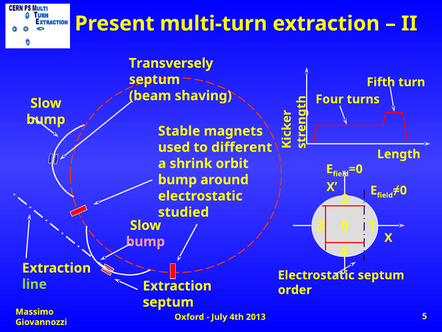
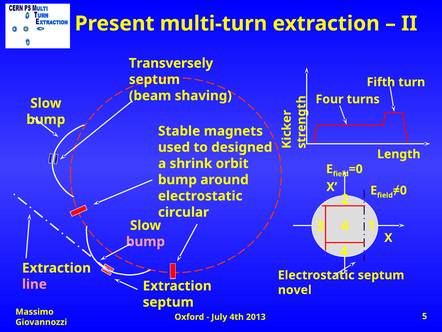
different: different -> designed
studied: studied -> circular
3 0: 0 -> 4
line colour: light green -> pink
order: order -> novel
